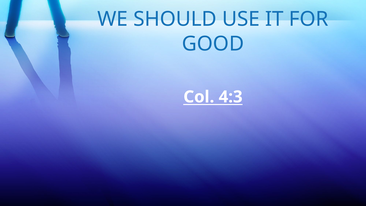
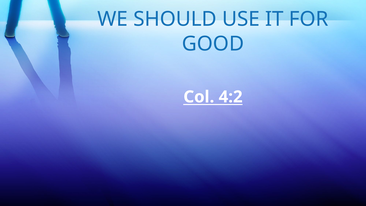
4:3: 4:3 -> 4:2
